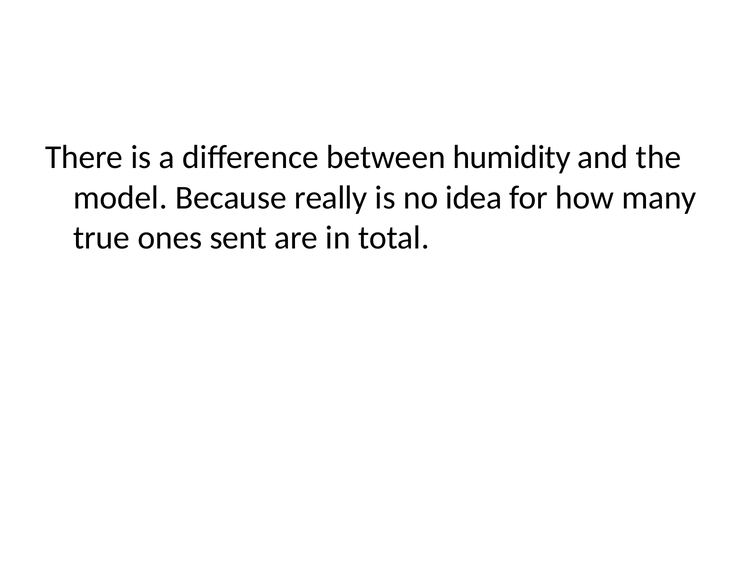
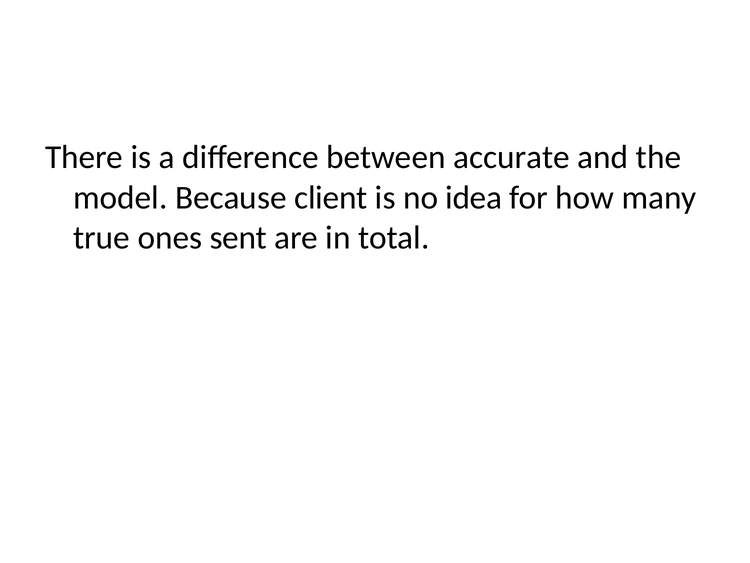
humidity: humidity -> accurate
really: really -> client
